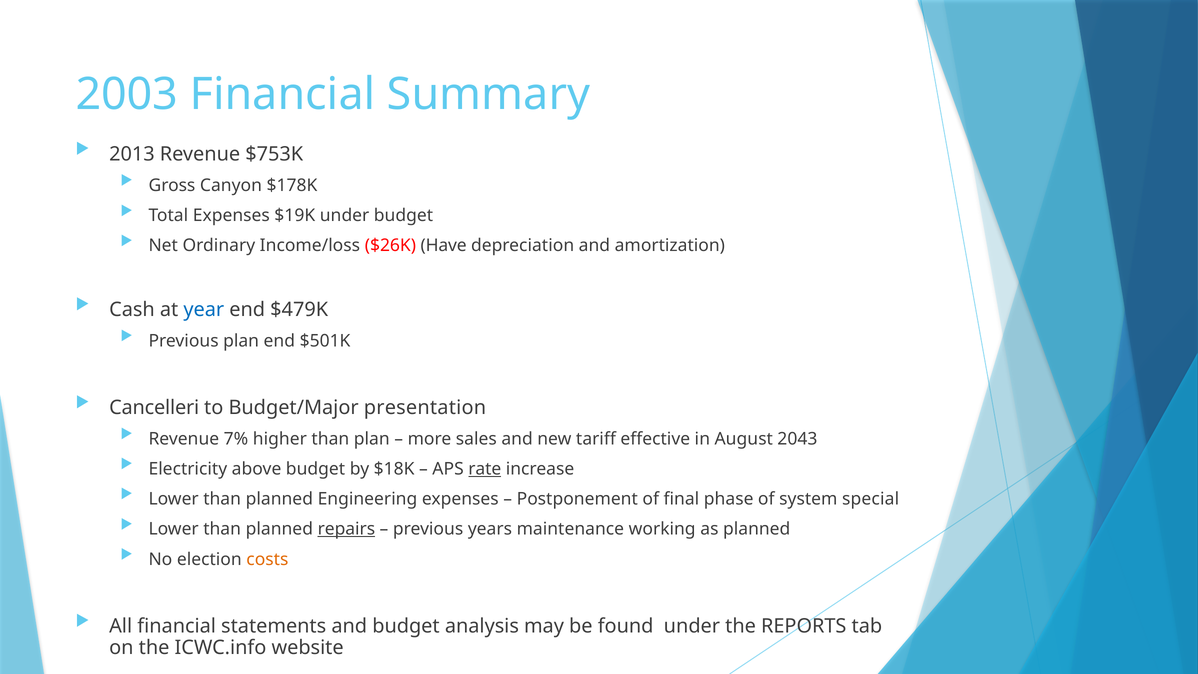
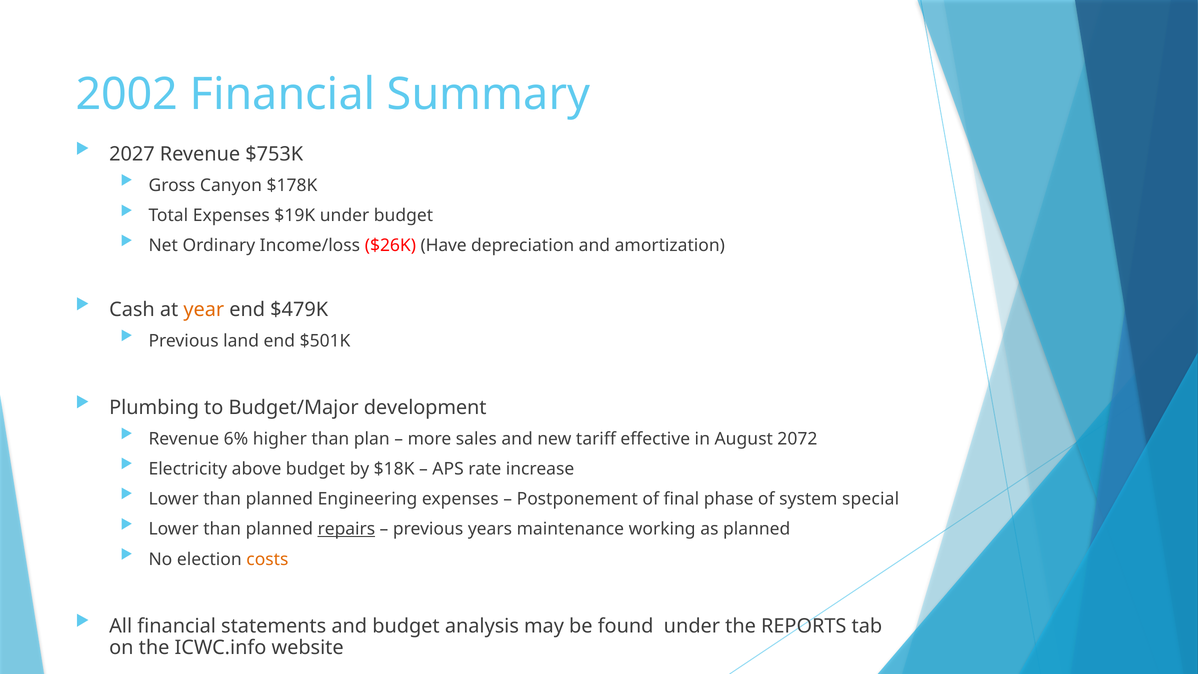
2003: 2003 -> 2002
2013: 2013 -> 2027
year colour: blue -> orange
Previous plan: plan -> land
Cancelleri: Cancelleri -> Plumbing
presentation: presentation -> development
7%: 7% -> 6%
2043: 2043 -> 2072
rate underline: present -> none
